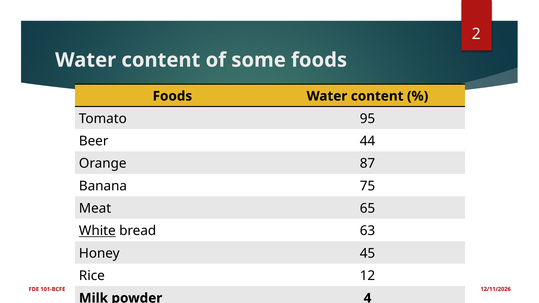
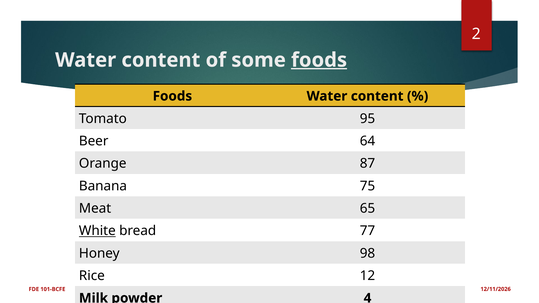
foods at (319, 60) underline: none -> present
44: 44 -> 64
63: 63 -> 77
45: 45 -> 98
